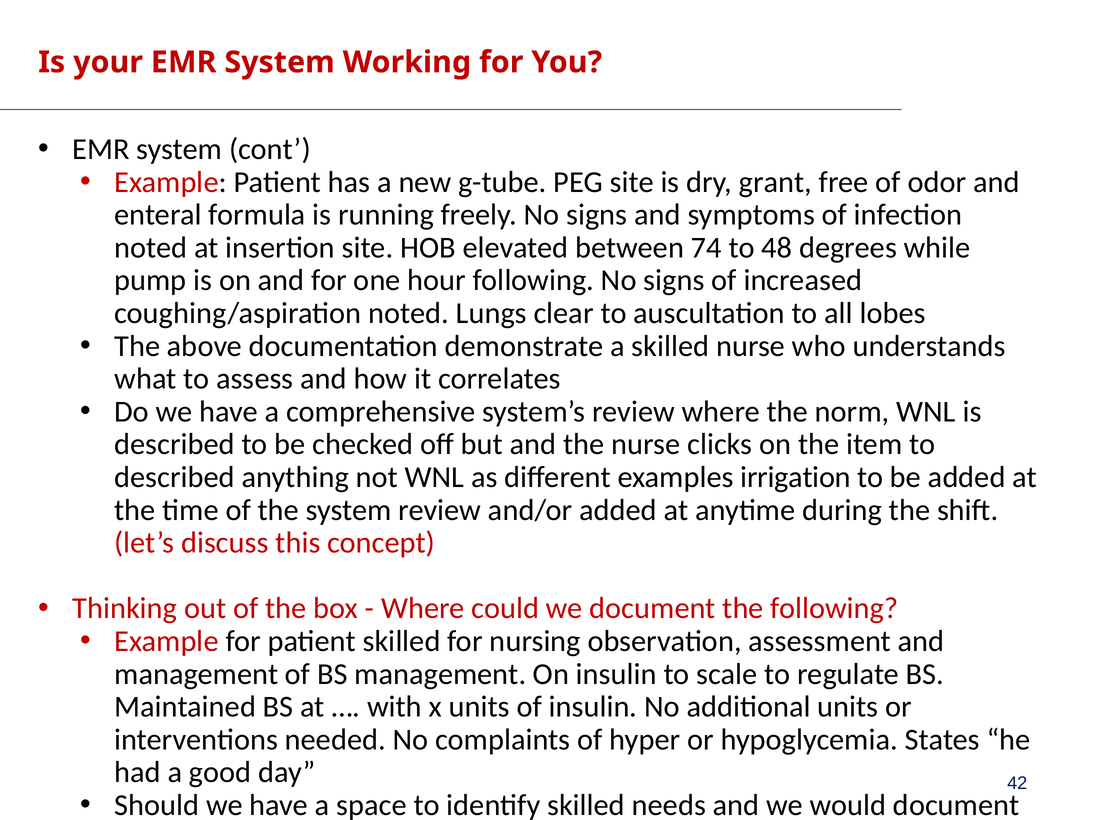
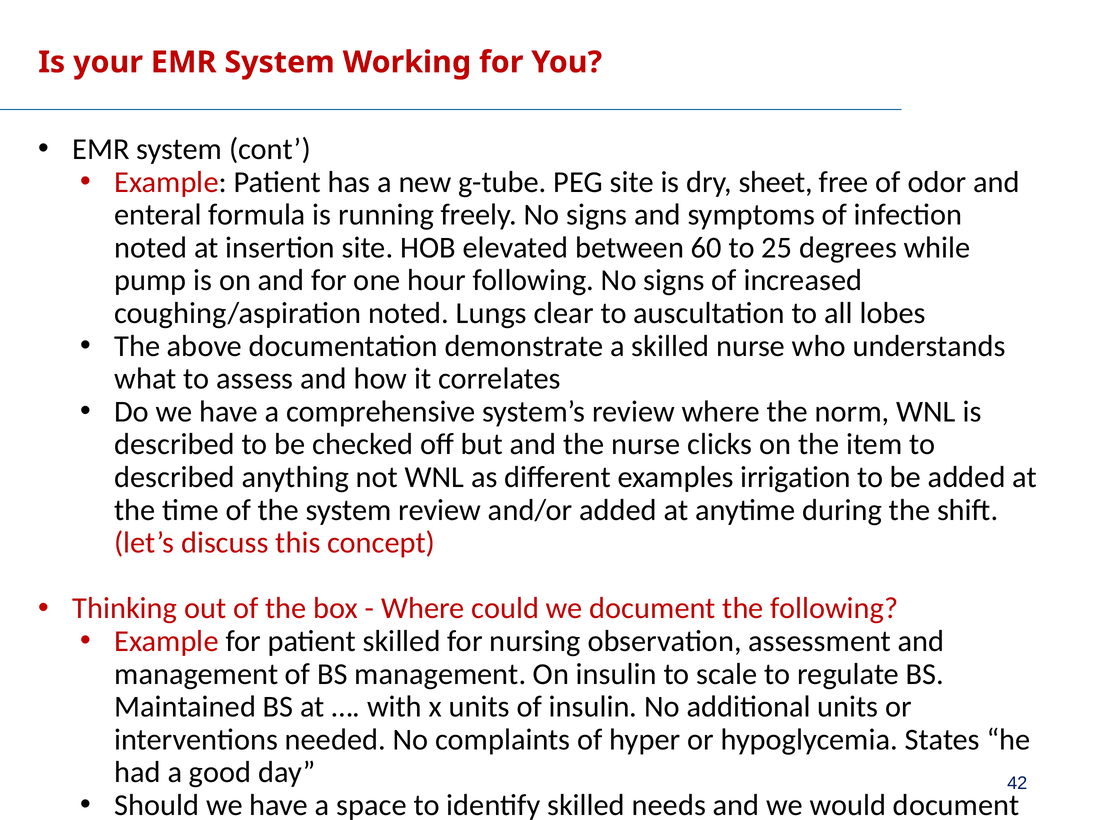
grant: grant -> sheet
74: 74 -> 60
48: 48 -> 25
